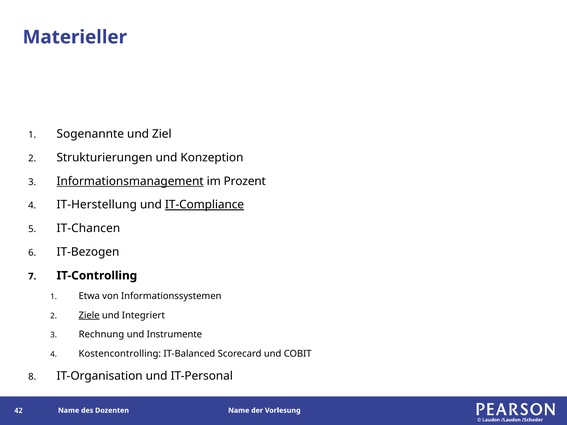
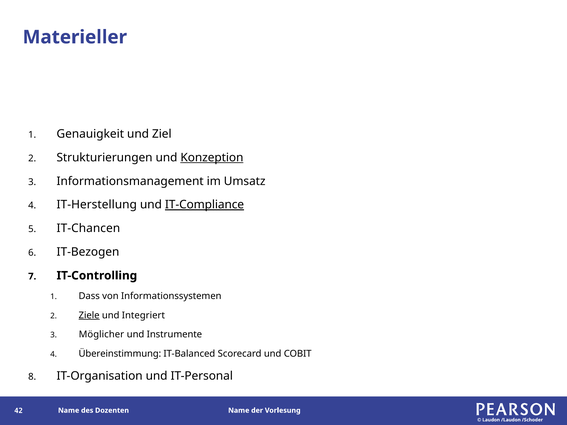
Sogenannte: Sogenannte -> Genauigkeit
Konzeption underline: none -> present
Informationsmanagement underline: present -> none
Prozent: Prozent -> Umsatz
Etwa: Etwa -> Dass
Rechnung: Rechnung -> Möglicher
Kostencontrolling: Kostencontrolling -> Übereinstimmung
